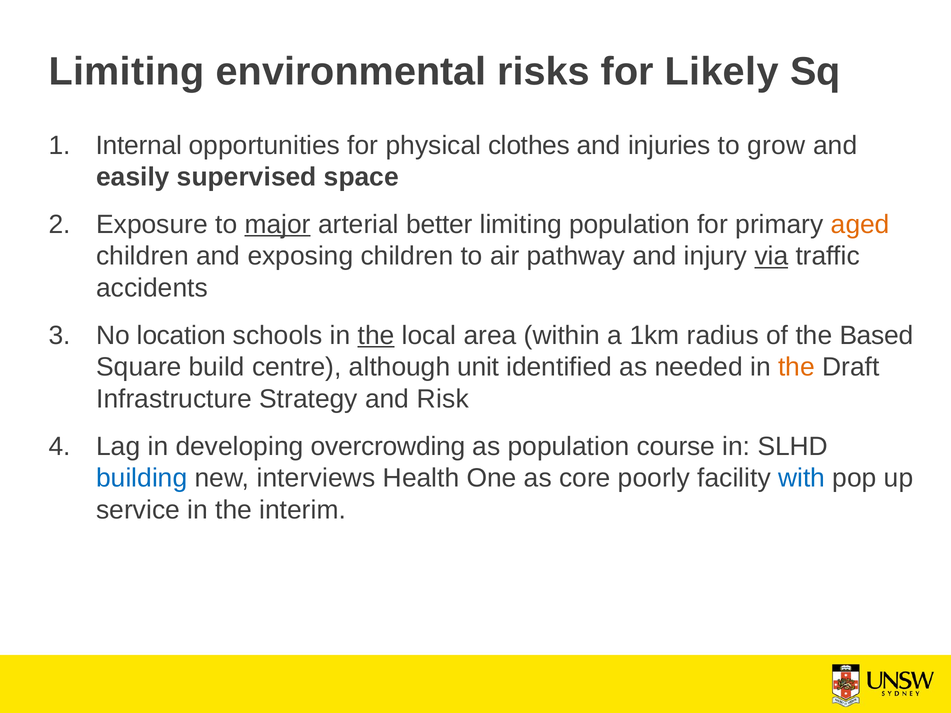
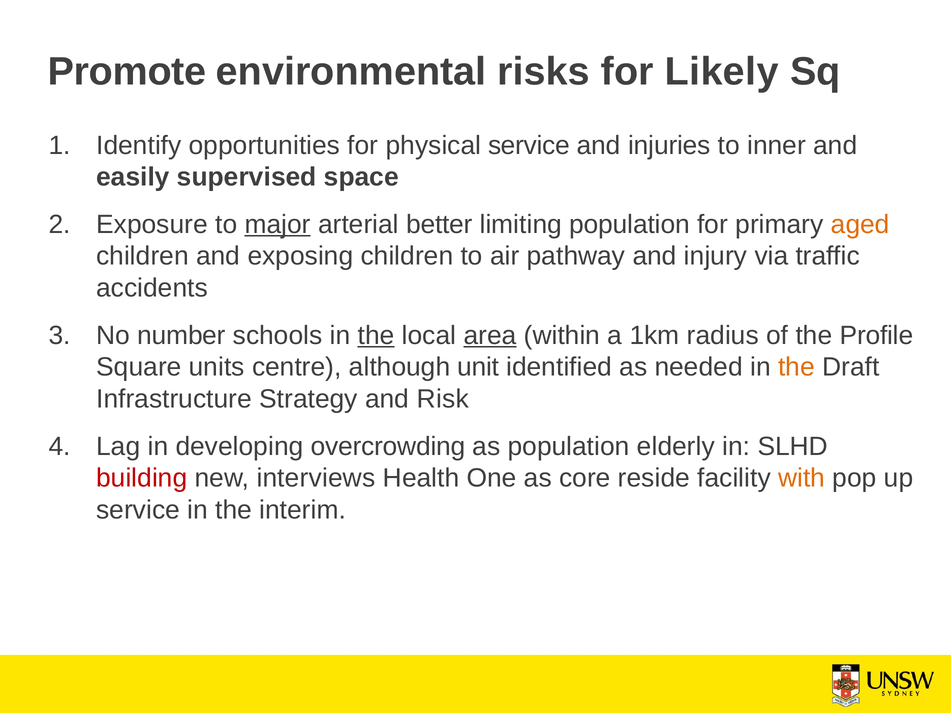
Limiting at (127, 72): Limiting -> Promote
Internal: Internal -> Identify
physical clothes: clothes -> service
grow: grow -> inner
via underline: present -> none
location: location -> number
area underline: none -> present
Based: Based -> Profile
build: build -> units
course: course -> elderly
building colour: blue -> red
poorly: poorly -> reside
with colour: blue -> orange
